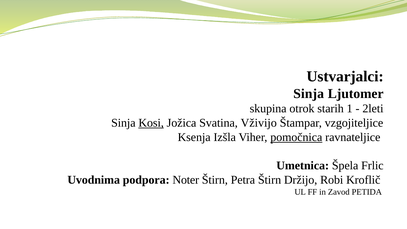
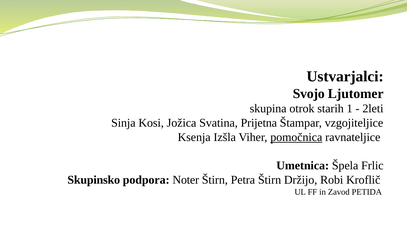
Sinja at (309, 94): Sinja -> Svojo
Kosi underline: present -> none
Vživijo: Vživijo -> Prijetna
Uvodnima: Uvodnima -> Skupinsko
